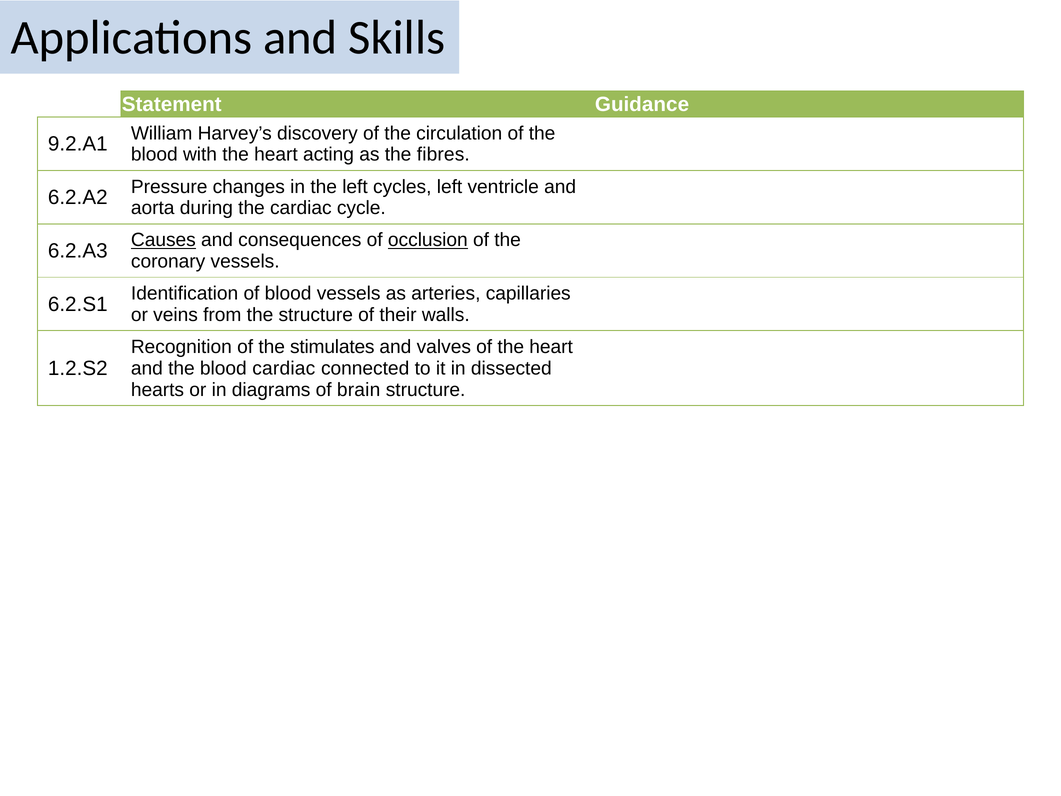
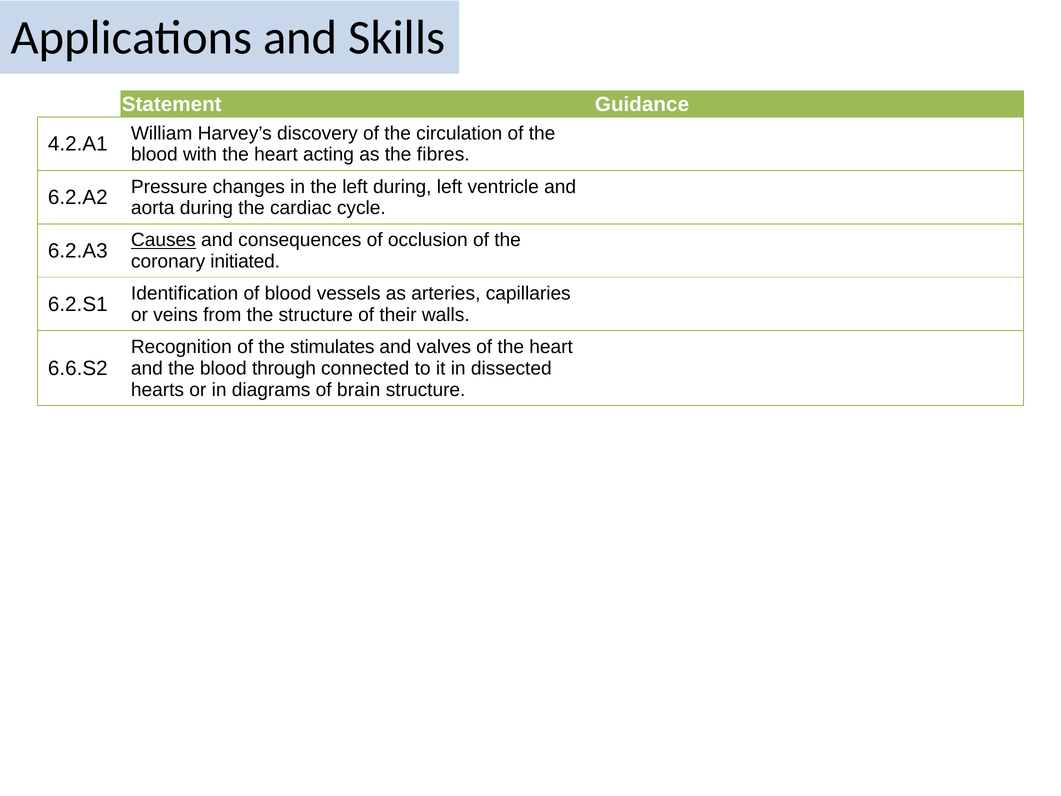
9.2.A1: 9.2.A1 -> 4.2.A1
left cycles: cycles -> during
occlusion underline: present -> none
coronary vessels: vessels -> initiated
1.2.S2: 1.2.S2 -> 6.6.S2
blood cardiac: cardiac -> through
